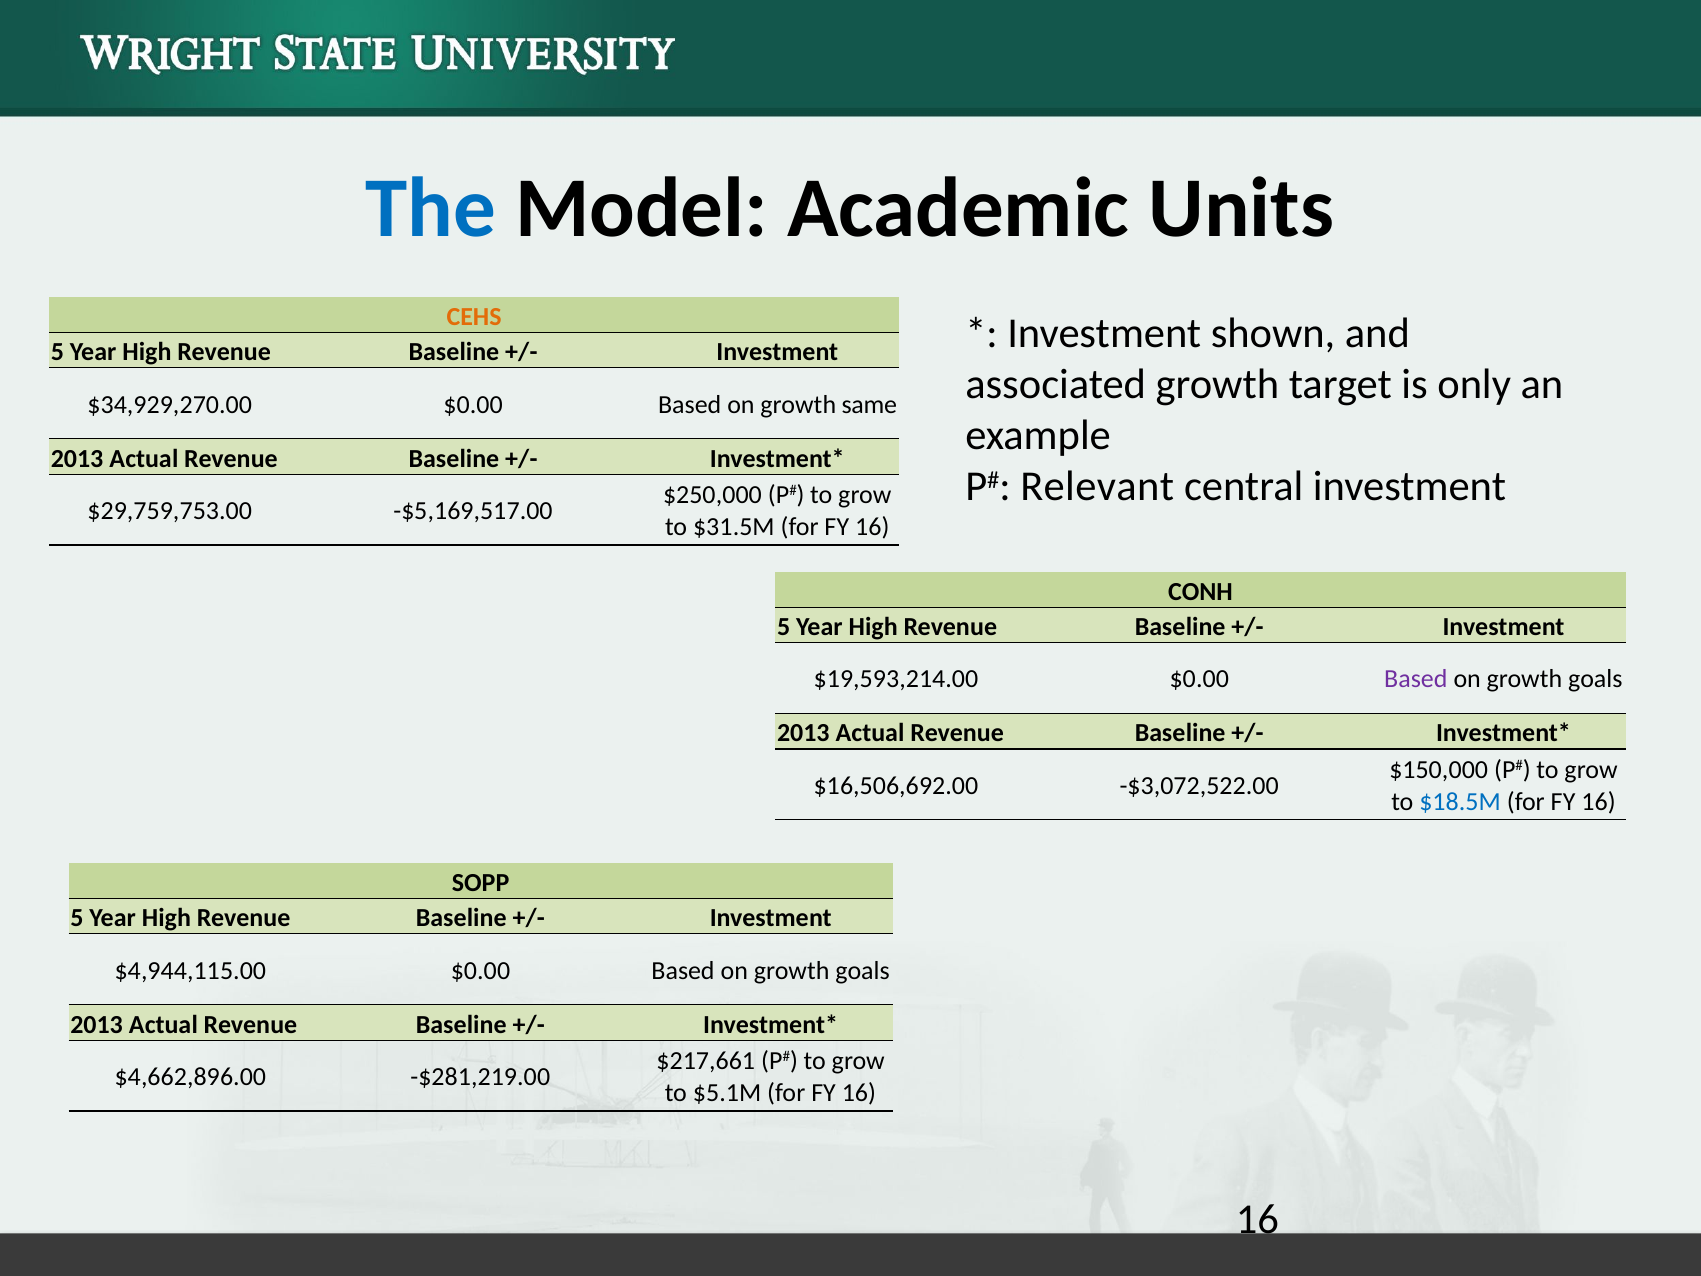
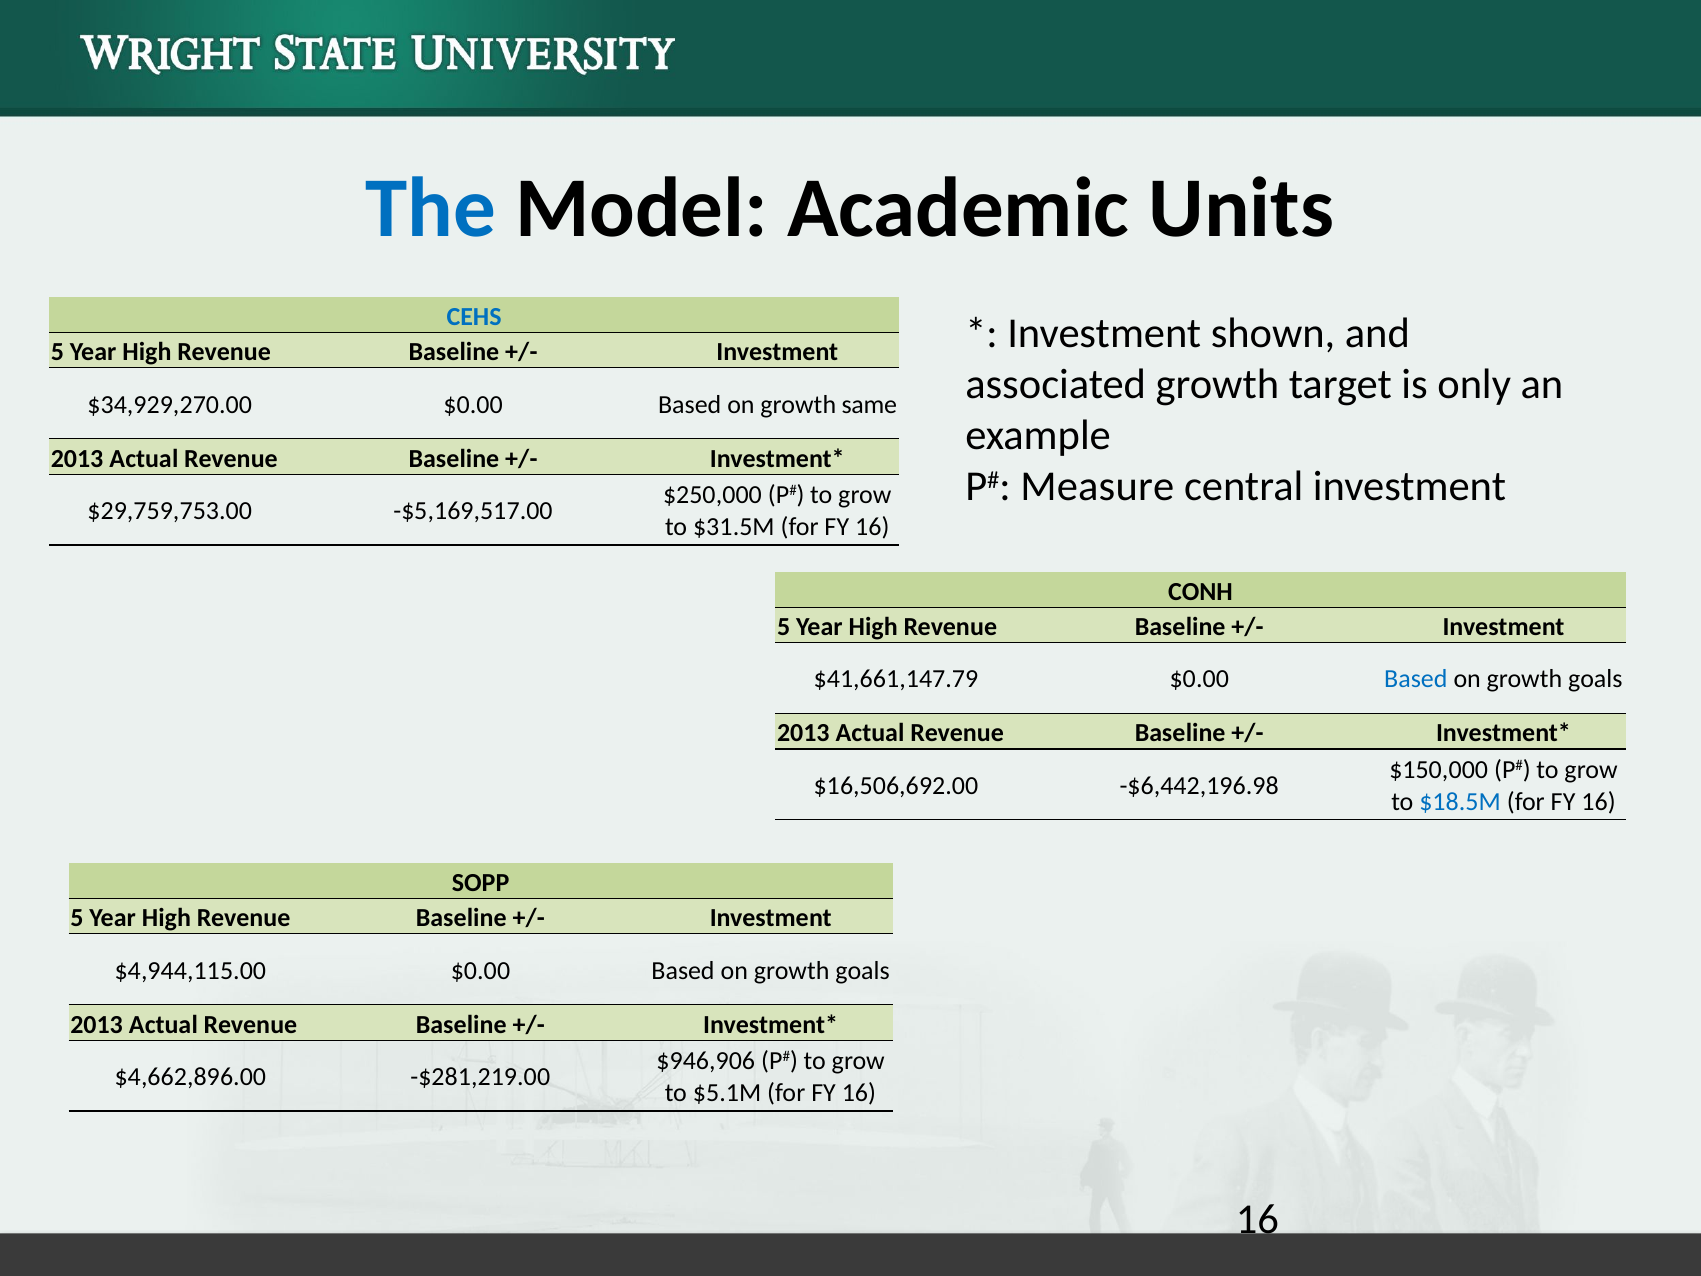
CEHS colour: orange -> blue
Relevant: Relevant -> Measure
$19,593,214.00: $19,593,214.00 -> $41,661,147.79
Based at (1416, 679) colour: purple -> blue
-$3,072,522.00: -$3,072,522.00 -> -$6,442,196.98
$217,661: $217,661 -> $946,906
